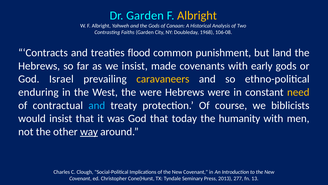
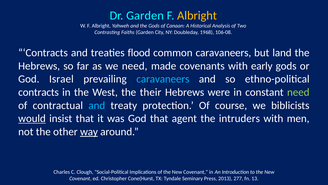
common punishment: punishment -> caravaneers
we insist: insist -> need
caravaneers at (163, 79) colour: yellow -> light blue
enduring at (38, 92): enduring -> contracts
the were: were -> their
need at (298, 92) colour: yellow -> light green
would underline: none -> present
today: today -> agent
humanity: humanity -> intruders
